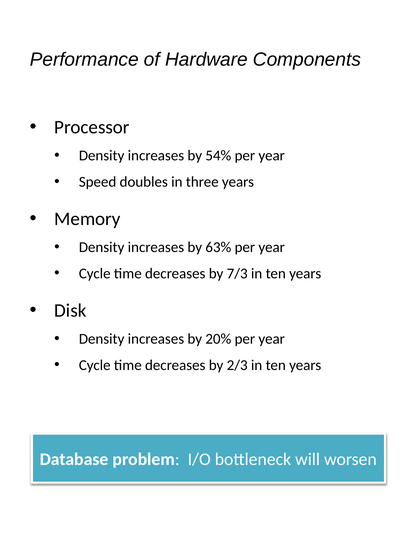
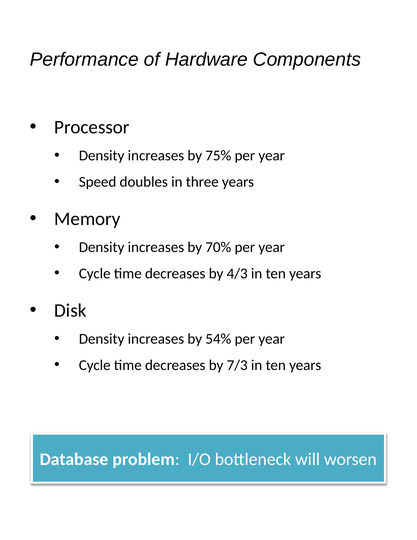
54%: 54% -> 75%
63%: 63% -> 70%
7/3: 7/3 -> 4/3
20%: 20% -> 54%
2/3: 2/3 -> 7/3
